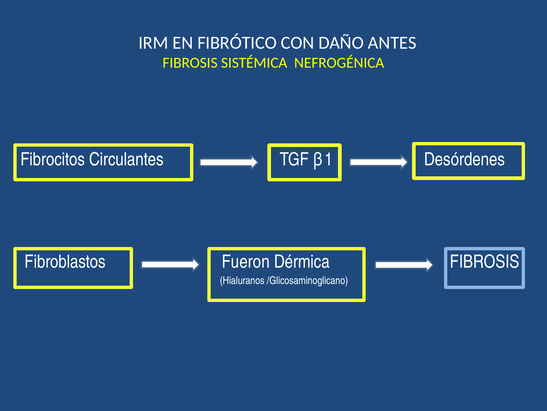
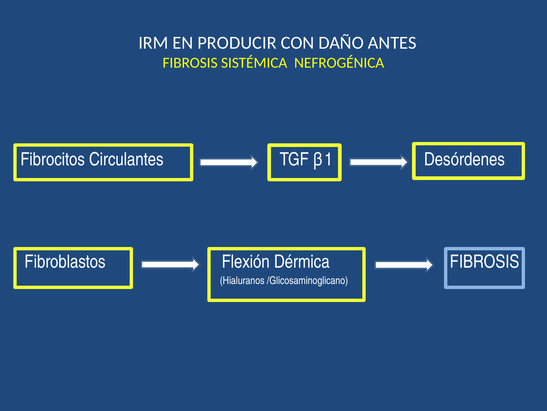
FIBRÓTICO: FIBRÓTICO -> PRODUCIR
Fueron: Fueron -> Flexión
